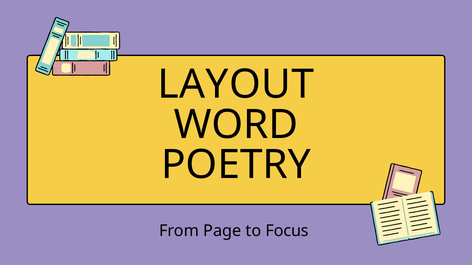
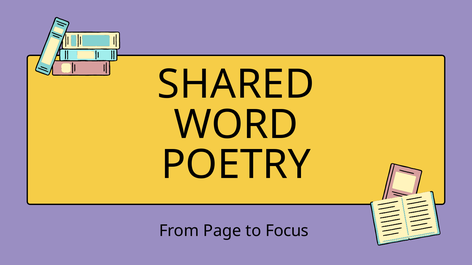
LAYOUT: LAYOUT -> SHARED
